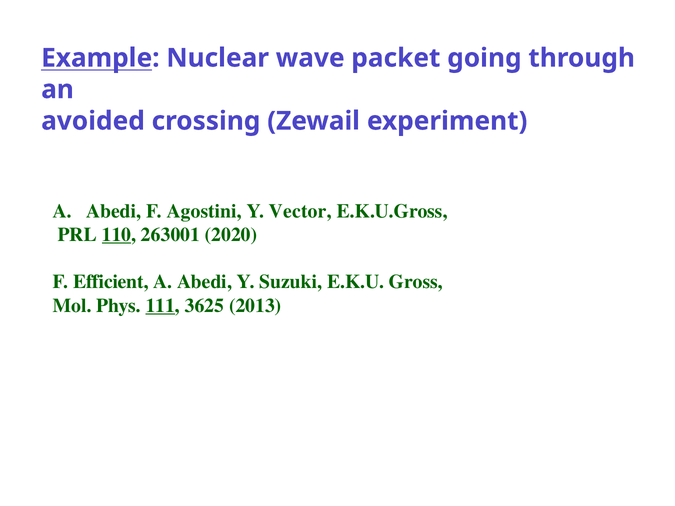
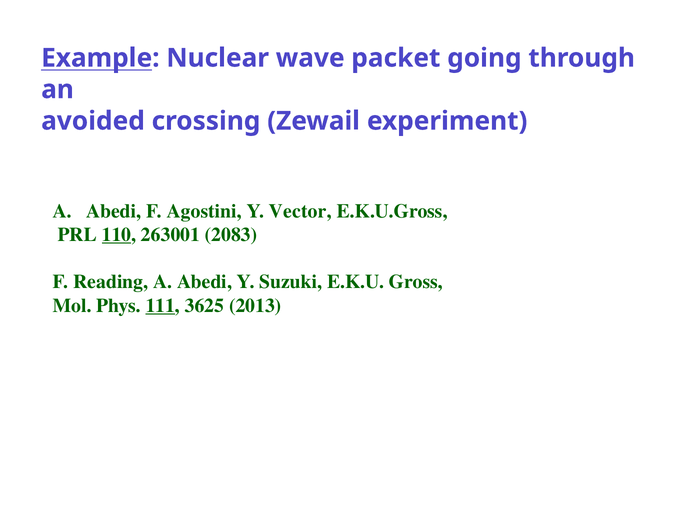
2020: 2020 -> 2083
Efficient: Efficient -> Reading
